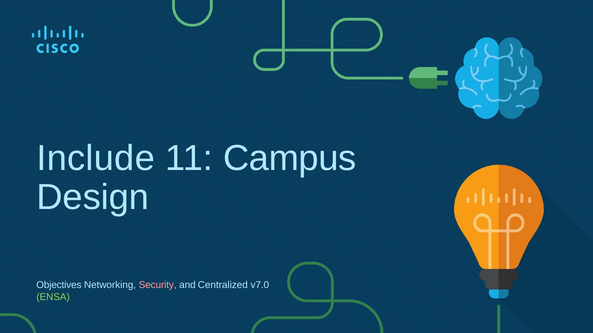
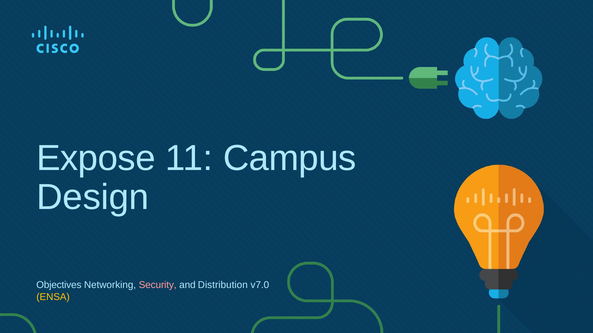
Include: Include -> Expose
Centralized: Centralized -> Distribution
ENSA colour: light green -> yellow
